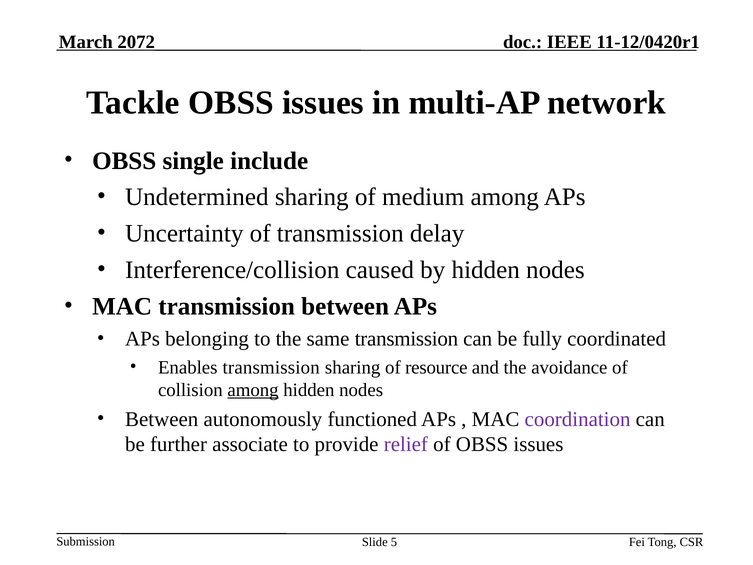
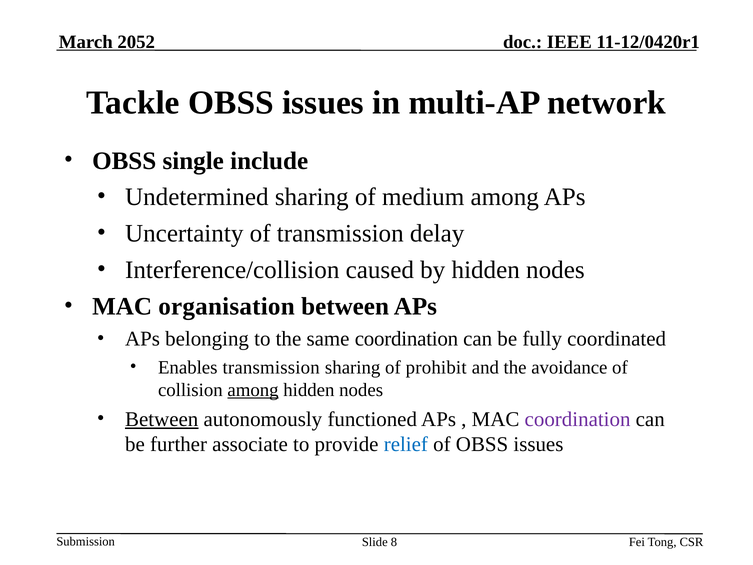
2072: 2072 -> 2052
MAC transmission: transmission -> organisation
same transmission: transmission -> coordination
resource: resource -> prohibit
Between at (162, 419) underline: none -> present
relief colour: purple -> blue
5: 5 -> 8
